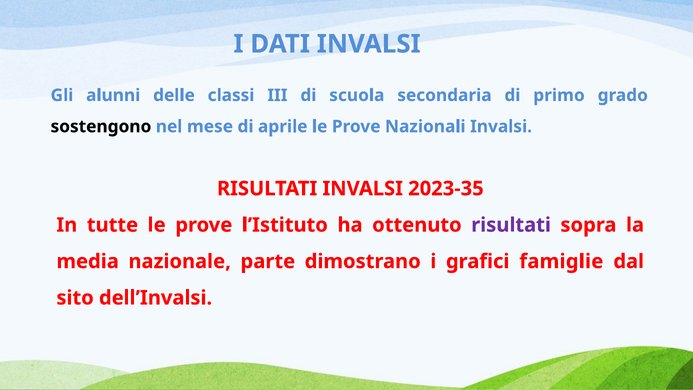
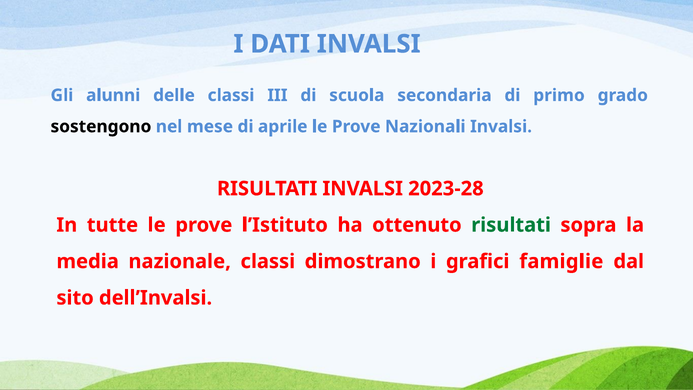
2023-35: 2023-35 -> 2023-28
risultati at (511, 225) colour: purple -> green
nazionale parte: parte -> classi
